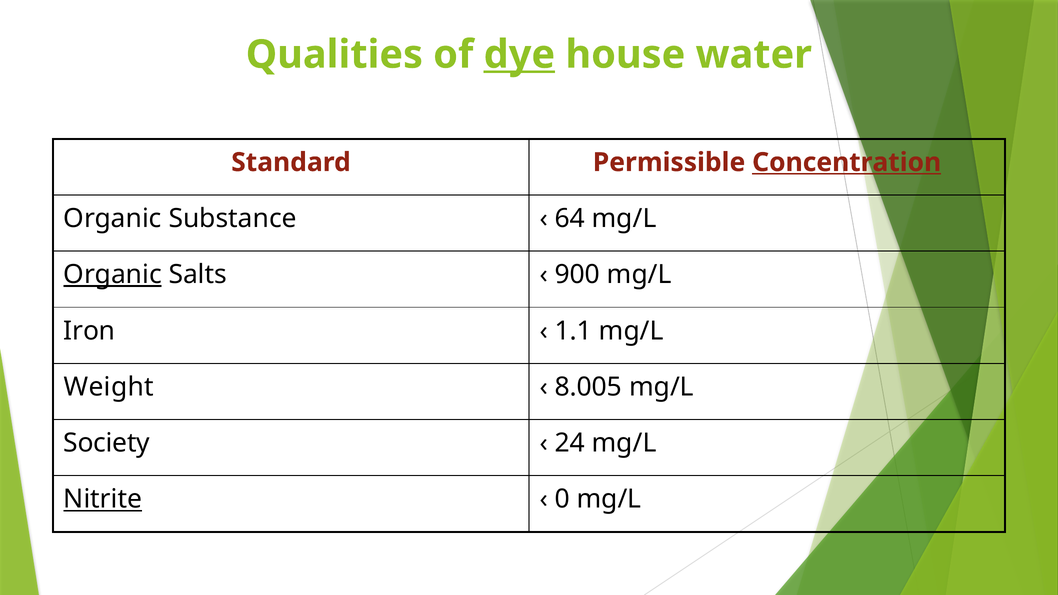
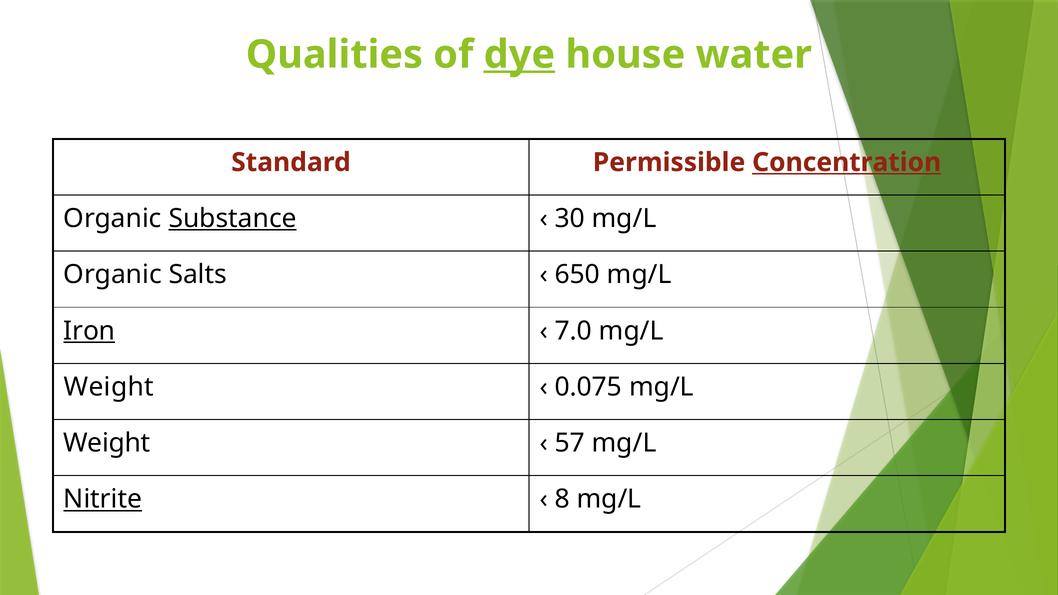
Substance underline: none -> present
64: 64 -> 30
Organic at (113, 275) underline: present -> none
900: 900 -> 650
Iron underline: none -> present
1.1: 1.1 -> 7.0
8.005: 8.005 -> 0.075
Society at (107, 443): Society -> Weight
24: 24 -> 57
0: 0 -> 8
